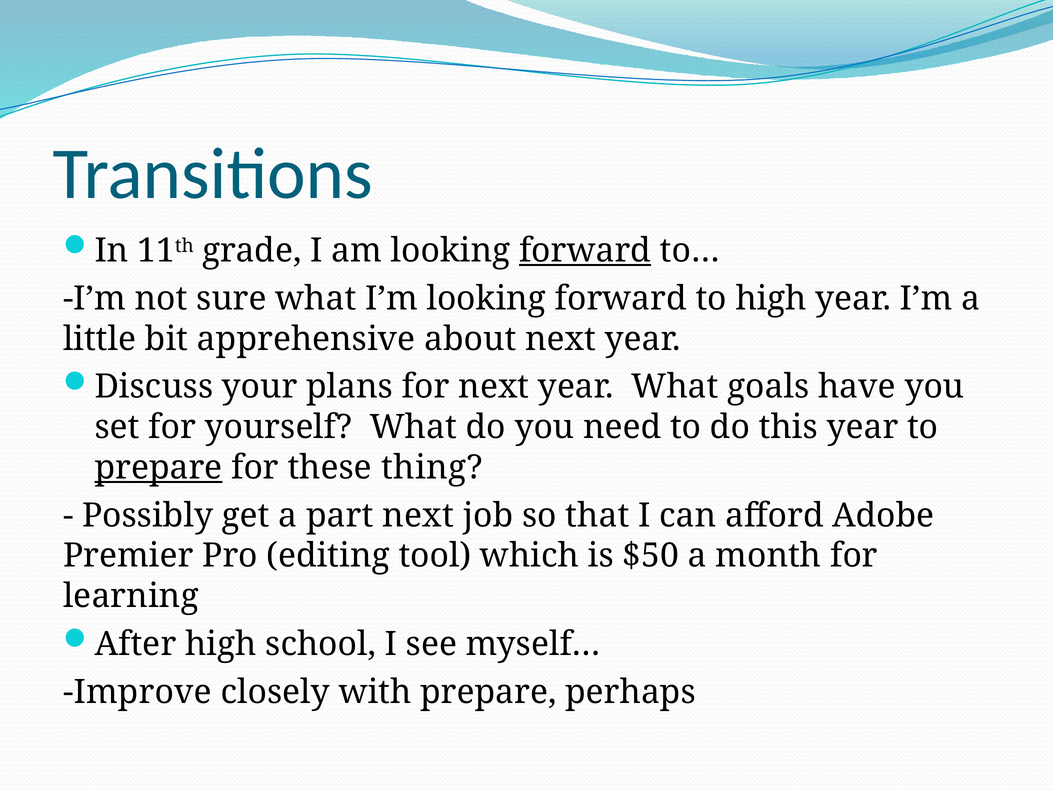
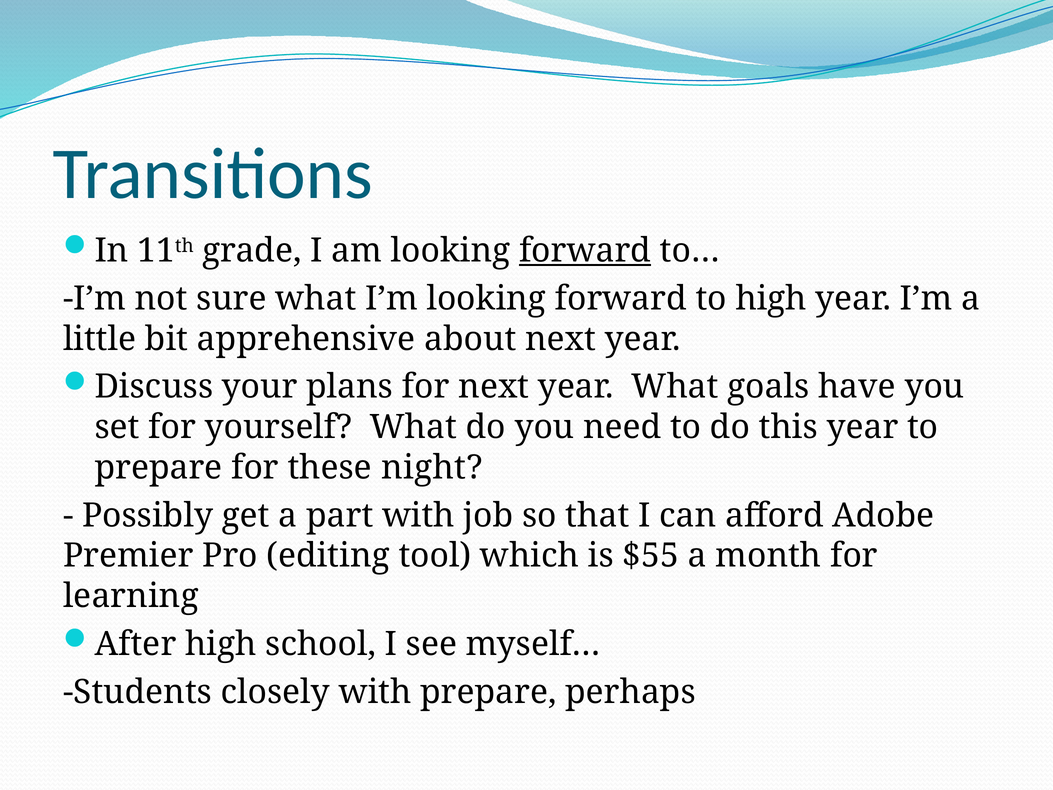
prepare at (159, 467) underline: present -> none
thing: thing -> night
part next: next -> with
$50: $50 -> $55
Improve: Improve -> Students
